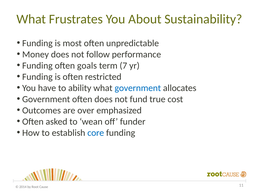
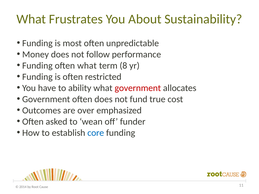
often goals: goals -> what
7: 7 -> 8
government at (138, 88) colour: blue -> red
